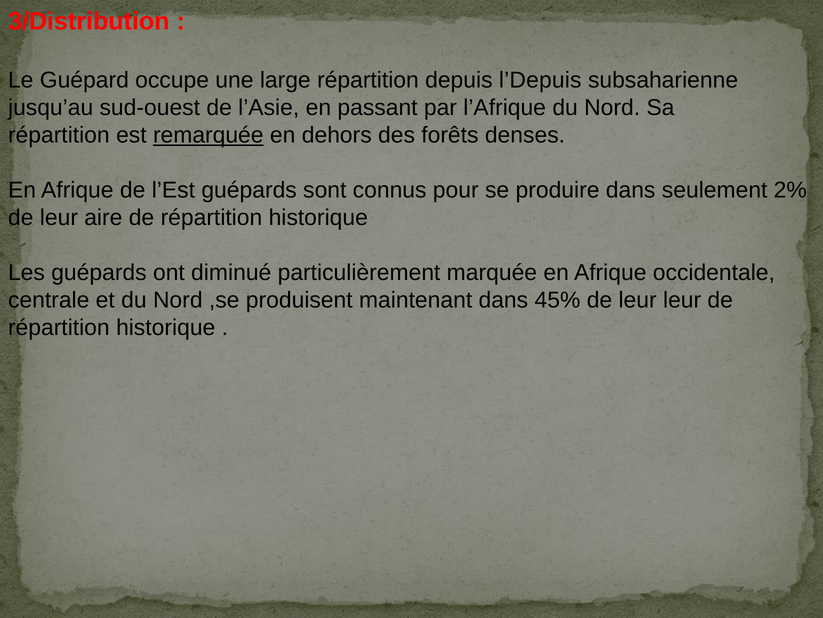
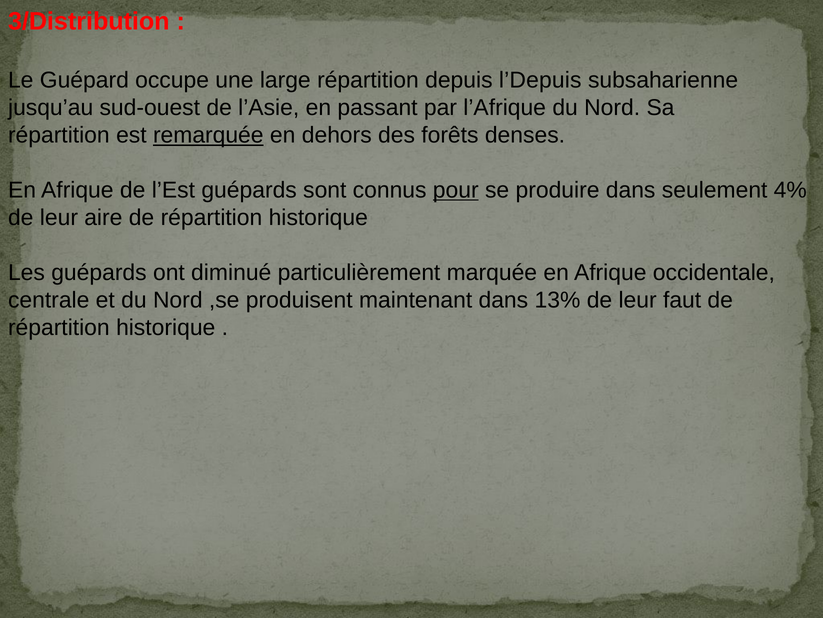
pour underline: none -> present
2%: 2% -> 4%
45%: 45% -> 13%
leur leur: leur -> faut
